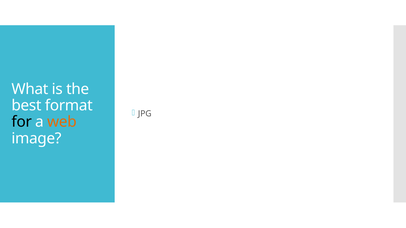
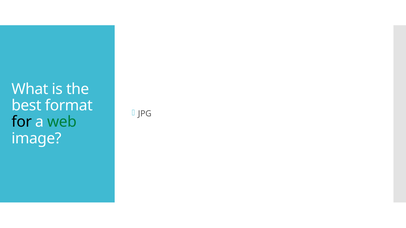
web colour: orange -> green
